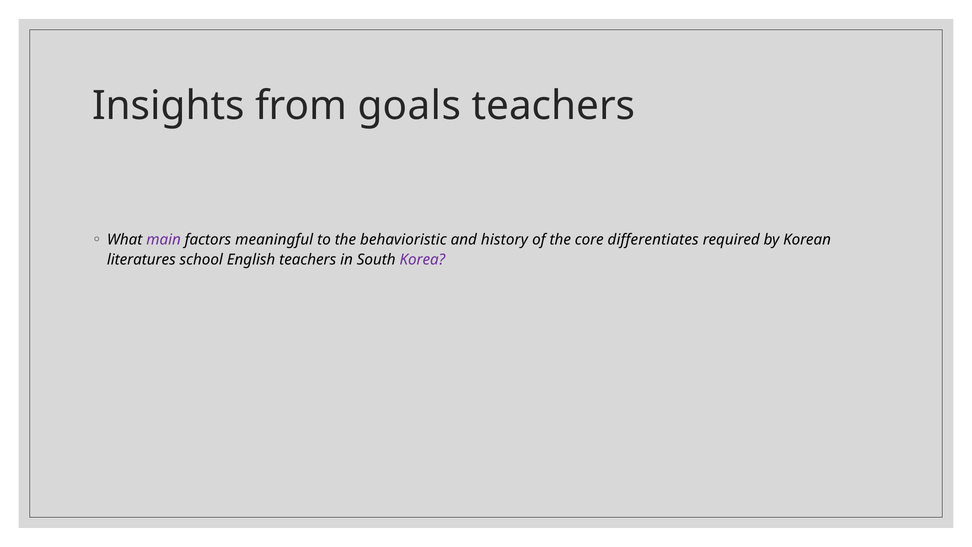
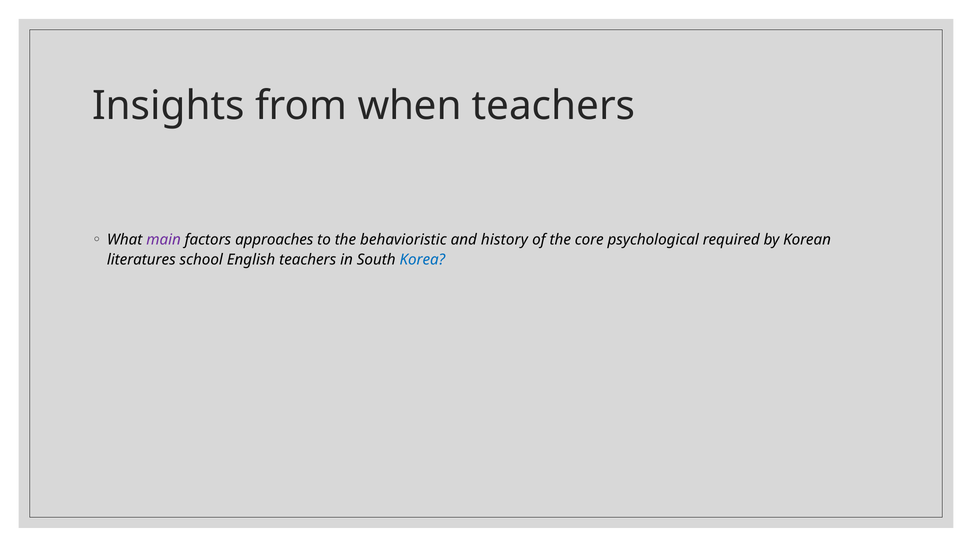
goals: goals -> when
meaningful: meaningful -> approaches
differentiates: differentiates -> psychological
Korea colour: purple -> blue
